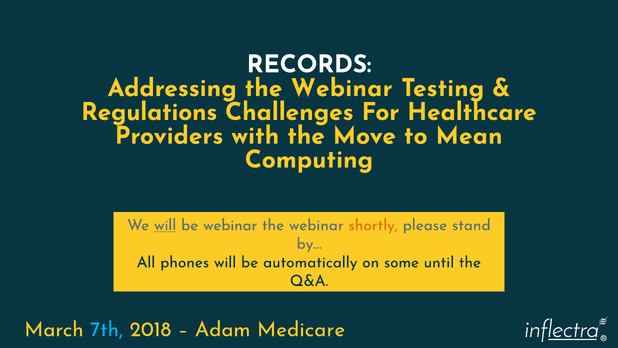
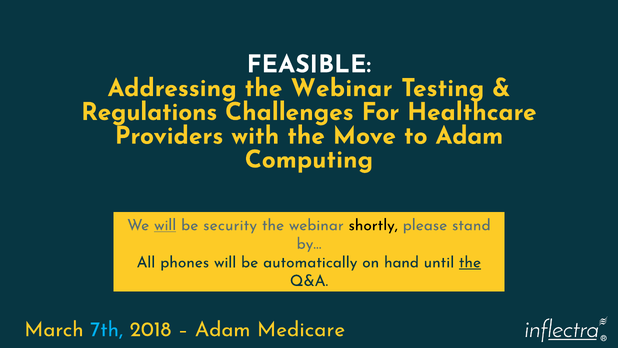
RECORDS: RECORDS -> FEASIBLE
to Mean: Mean -> Adam
be webinar: webinar -> security
shortly colour: orange -> black
some: some -> hand
the at (470, 262) underline: none -> present
